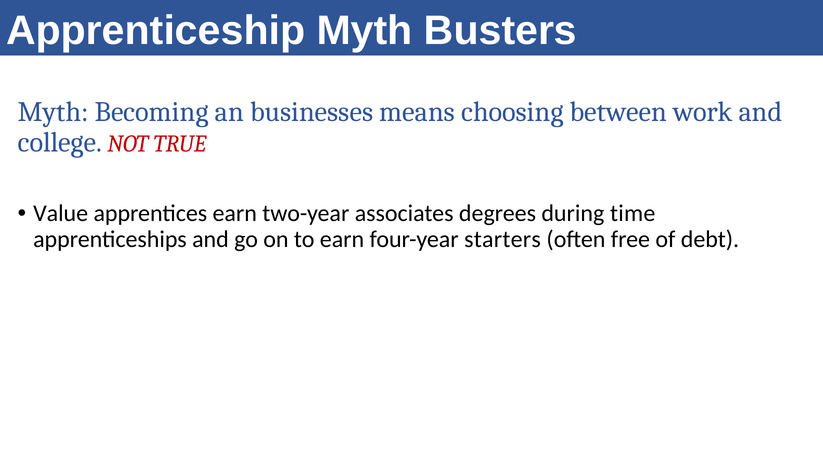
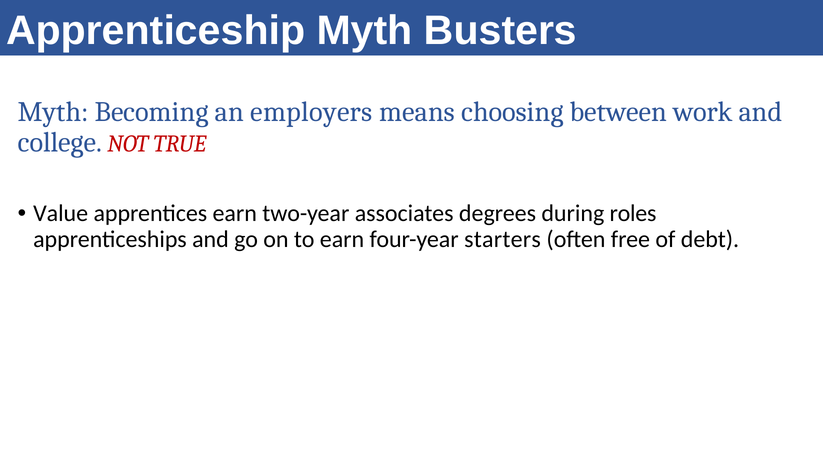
businesses: businesses -> employers
time: time -> roles
